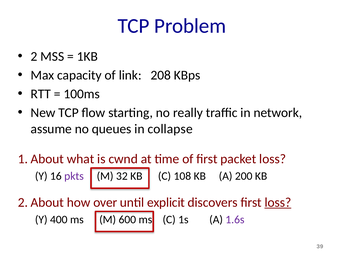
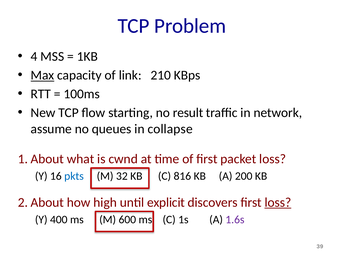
2: 2 -> 4
Max underline: none -> present
208: 208 -> 210
really: really -> result
pkts colour: purple -> blue
108: 108 -> 816
over: over -> high
